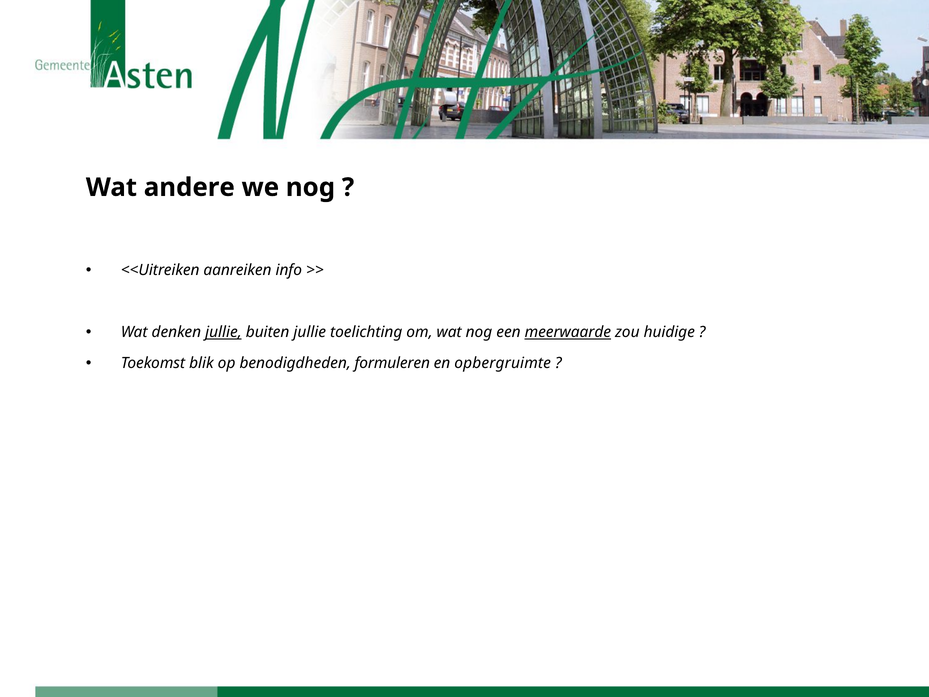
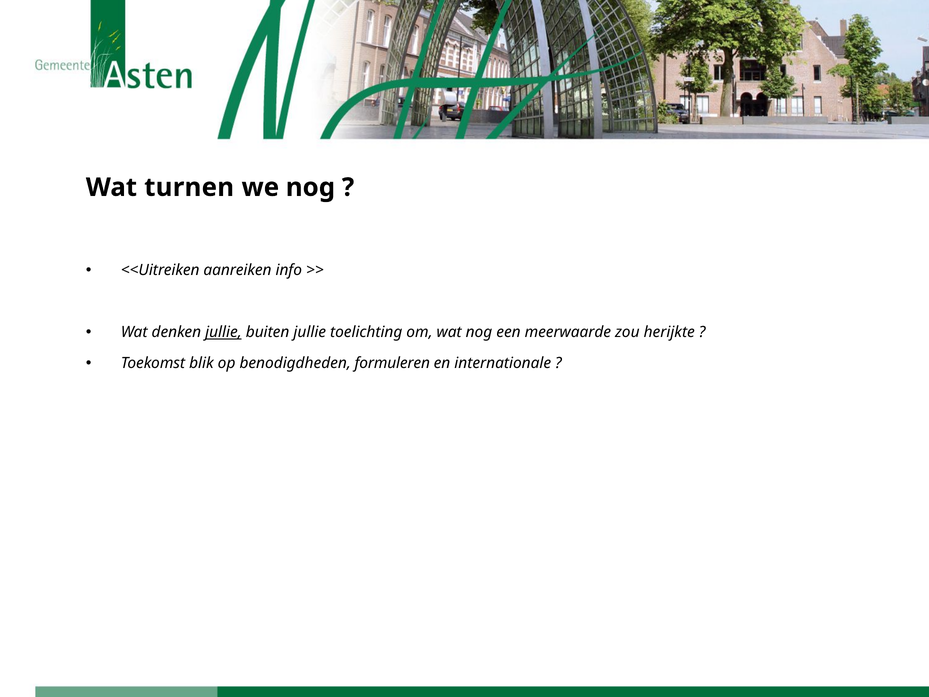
andere: andere -> turnen
meerwaarde underline: present -> none
huidige: huidige -> herijkte
opbergruimte: opbergruimte -> internationale
